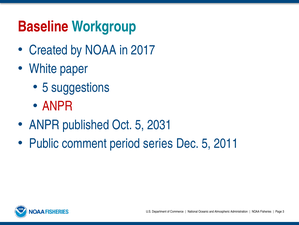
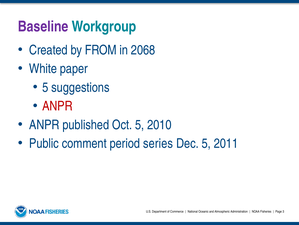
Baseline colour: red -> purple
by NOAA: NOAA -> FROM
2017: 2017 -> 2068
2031: 2031 -> 2010
